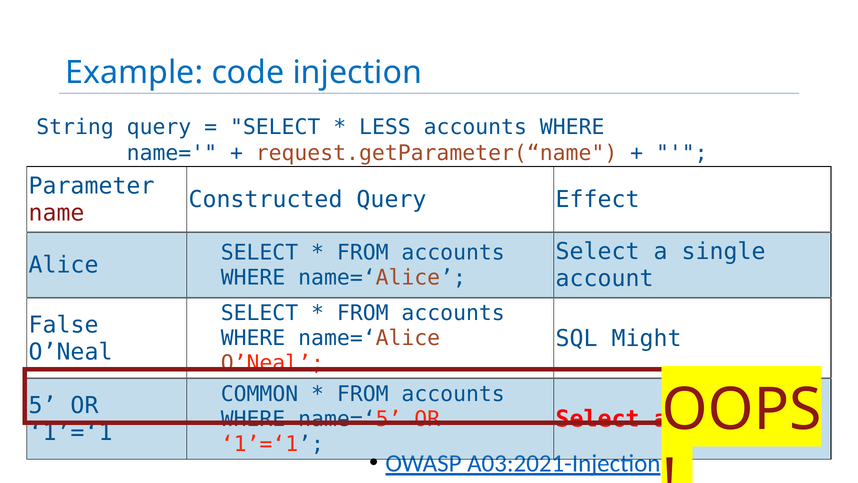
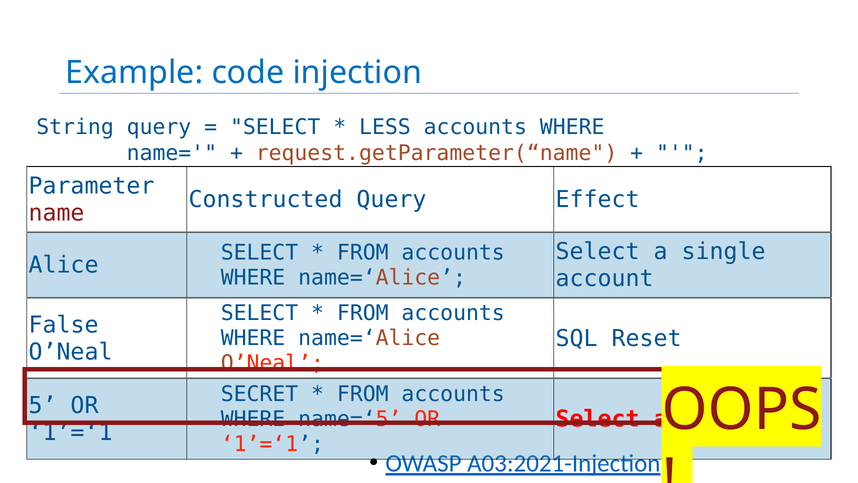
Might: Might -> Reset
COMMON: COMMON -> SECRET
